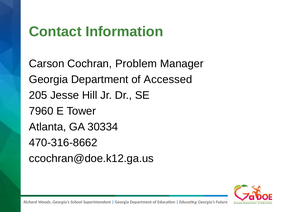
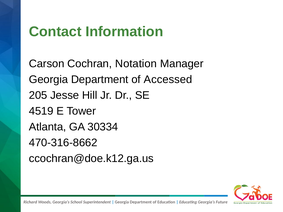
Problem: Problem -> Notation
7960: 7960 -> 4519
